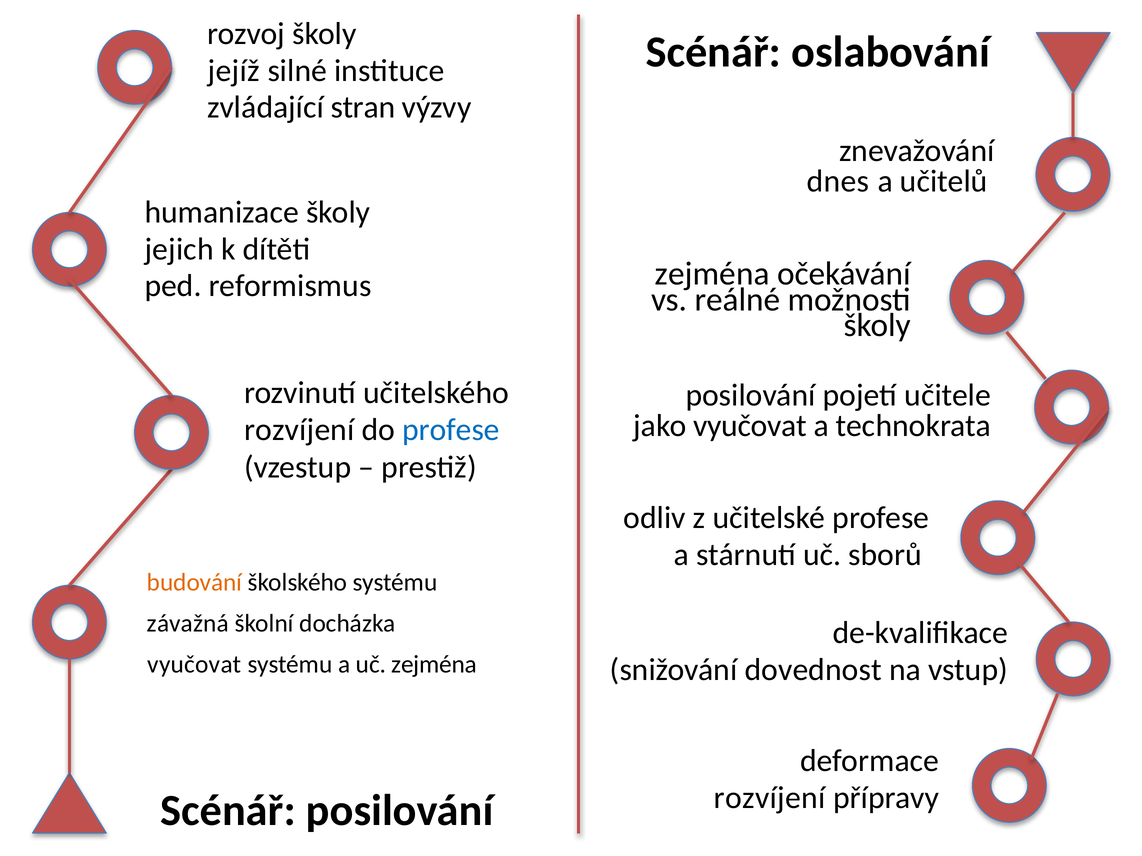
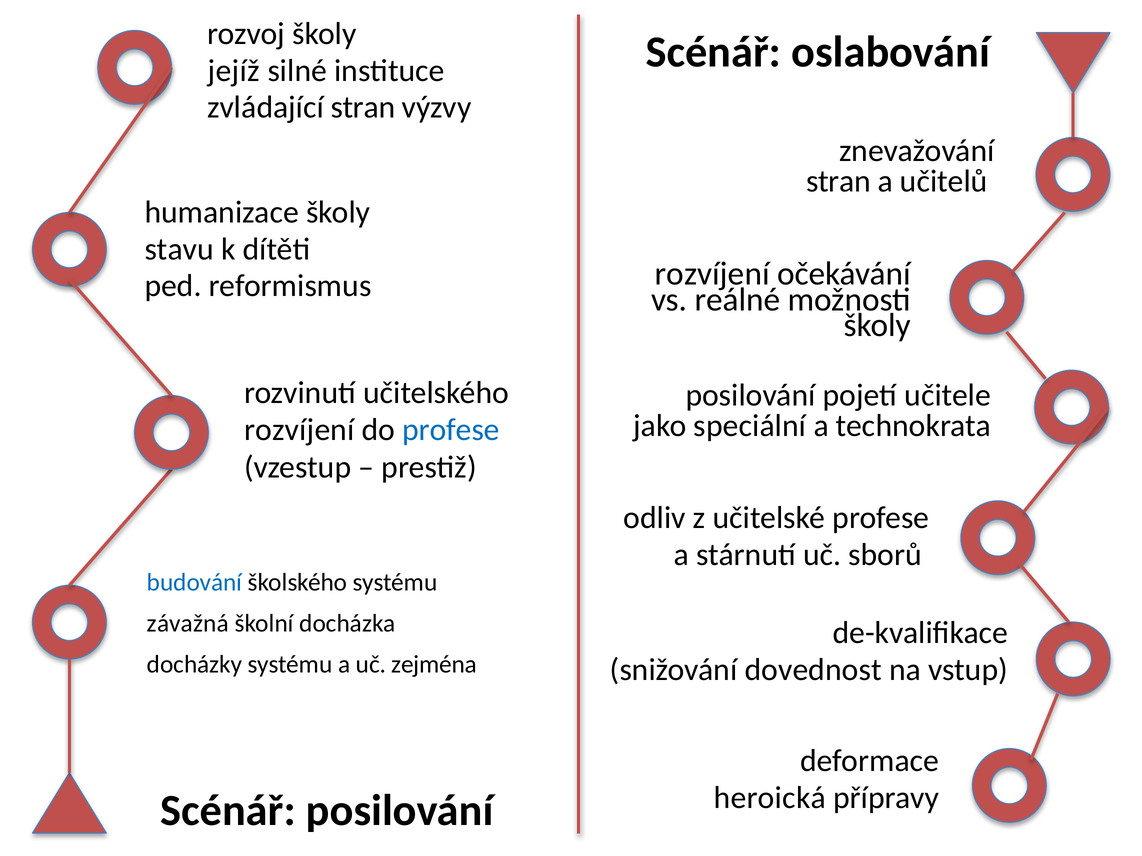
dnes at (838, 181): dnes -> stran
jejich: jejich -> stavu
zejména at (712, 274): zejména -> rozvíjení
jako vyučovat: vyučovat -> speciální
budování colour: orange -> blue
vyučovat at (194, 665): vyučovat -> docházky
rozvíjení at (770, 798): rozvíjení -> heroická
